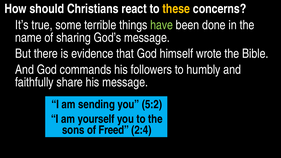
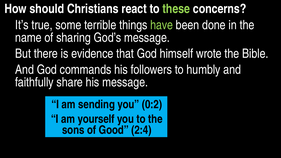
these colour: yellow -> light green
5:2: 5:2 -> 0:2
Freed: Freed -> Good
